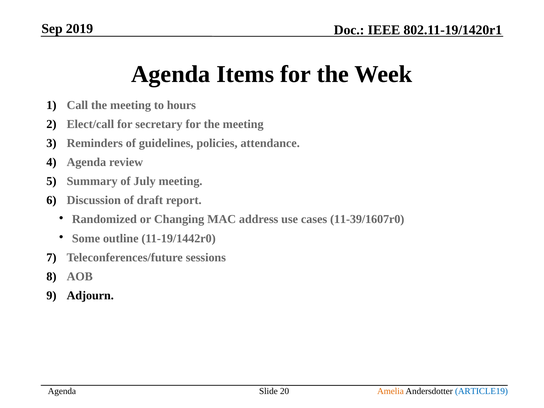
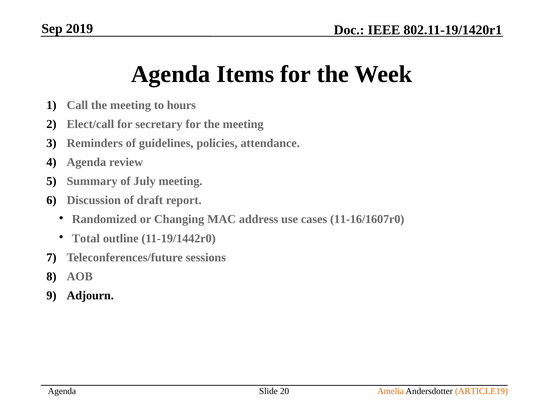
11-39/1607r0: 11-39/1607r0 -> 11-16/1607r0
Some: Some -> Total
ARTICLE19 colour: blue -> orange
